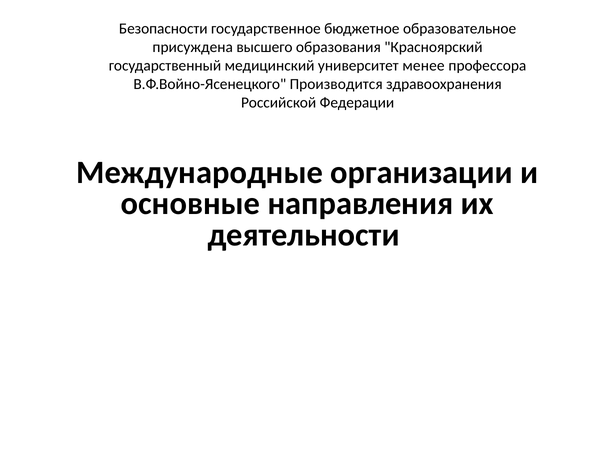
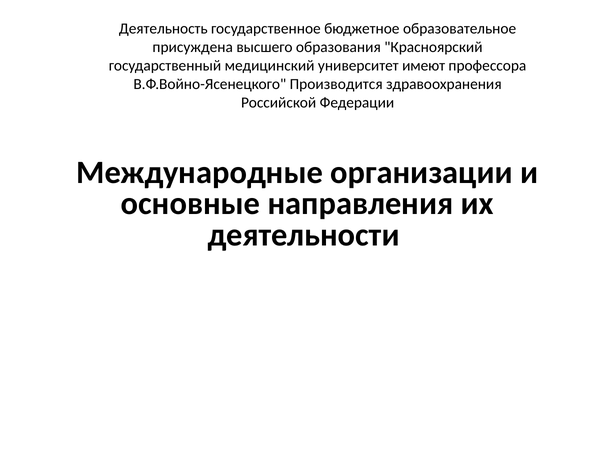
Безопасности: Безопасности -> Деятельность
менее: менее -> имеют
